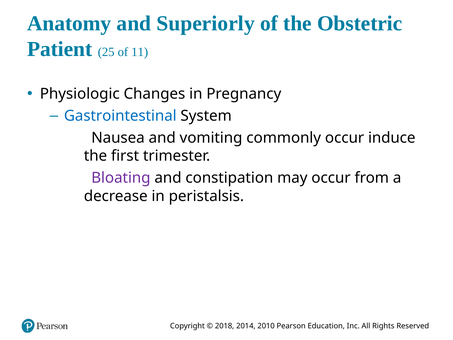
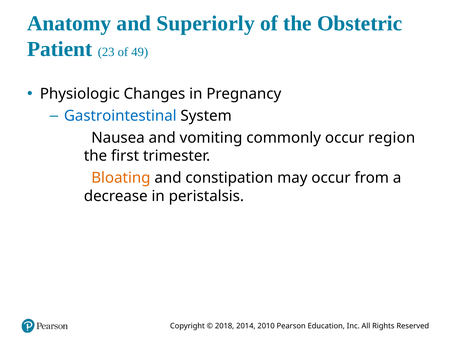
25: 25 -> 23
11: 11 -> 49
induce: induce -> region
Bloating colour: purple -> orange
